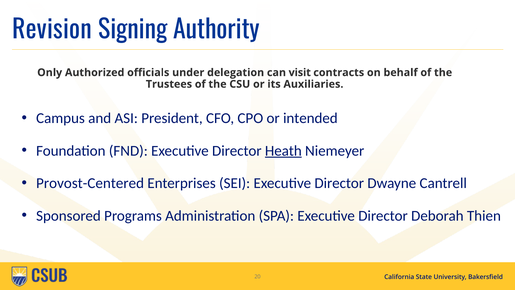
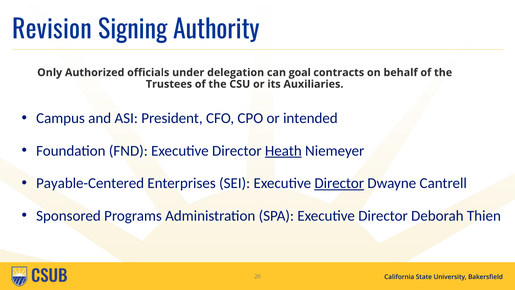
visit: visit -> goal
Provost-Centered: Provost-Centered -> Payable-Centered
Director at (339, 183) underline: none -> present
